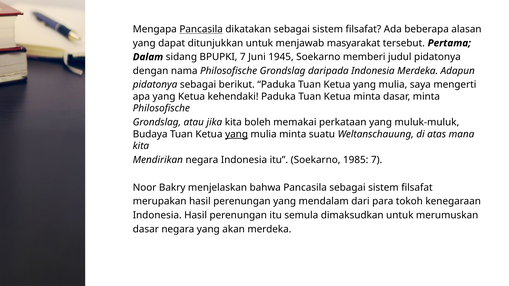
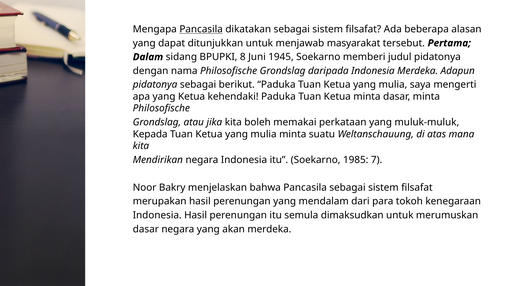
BPUPKI 7: 7 -> 8
Budaya: Budaya -> Kepada
yang at (237, 134) underline: present -> none
